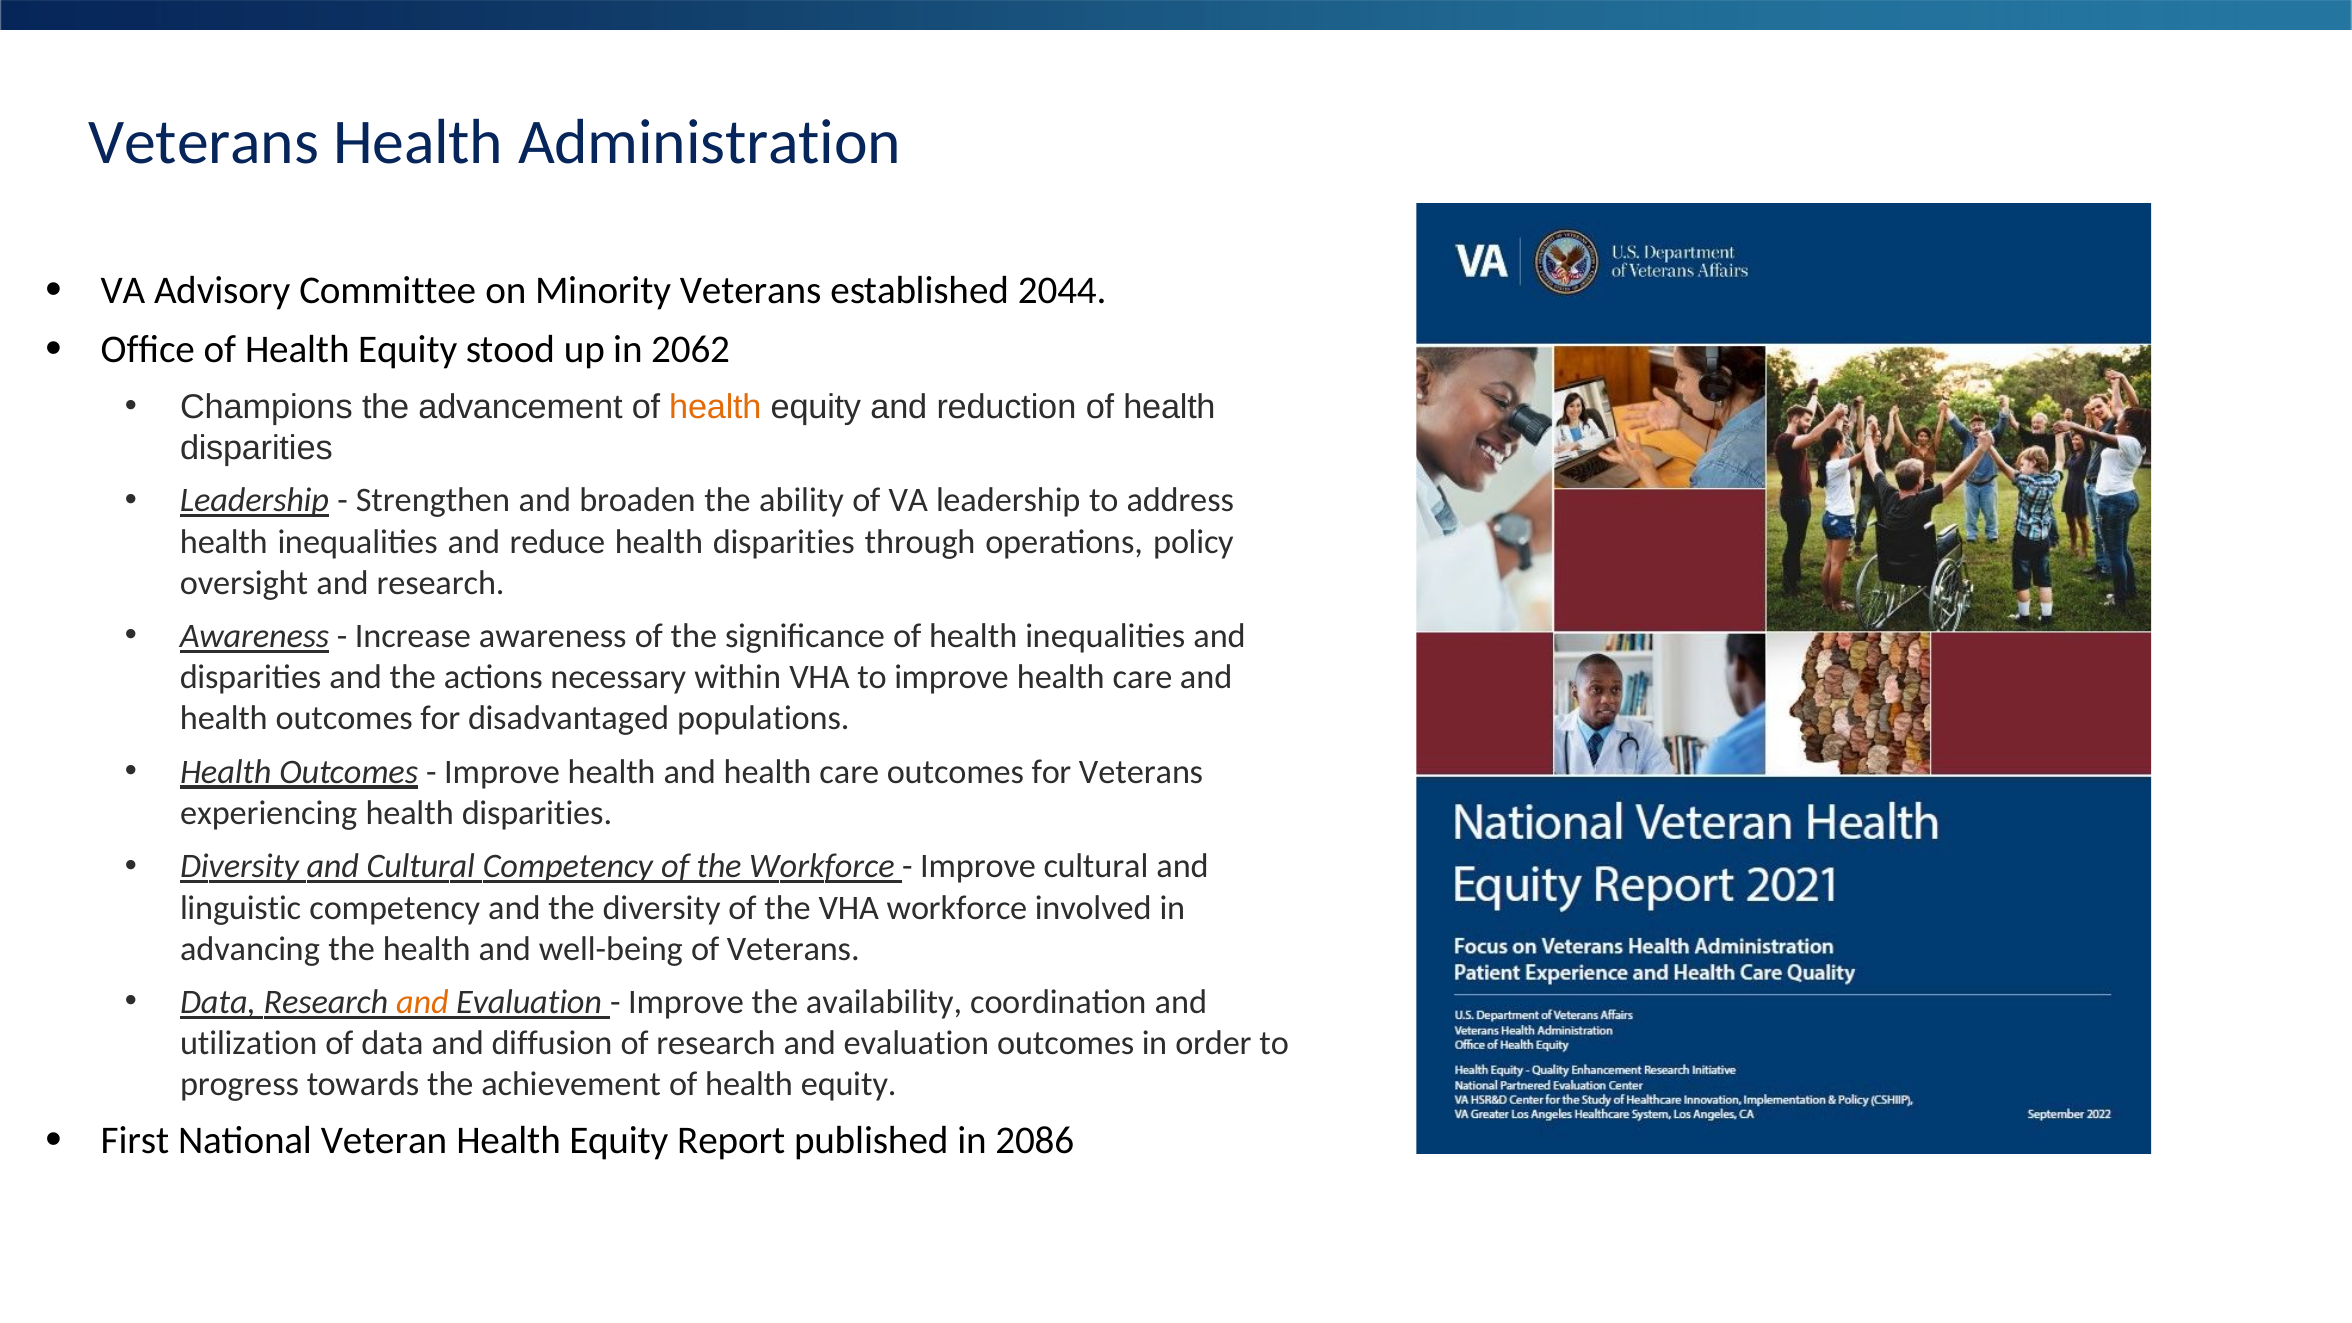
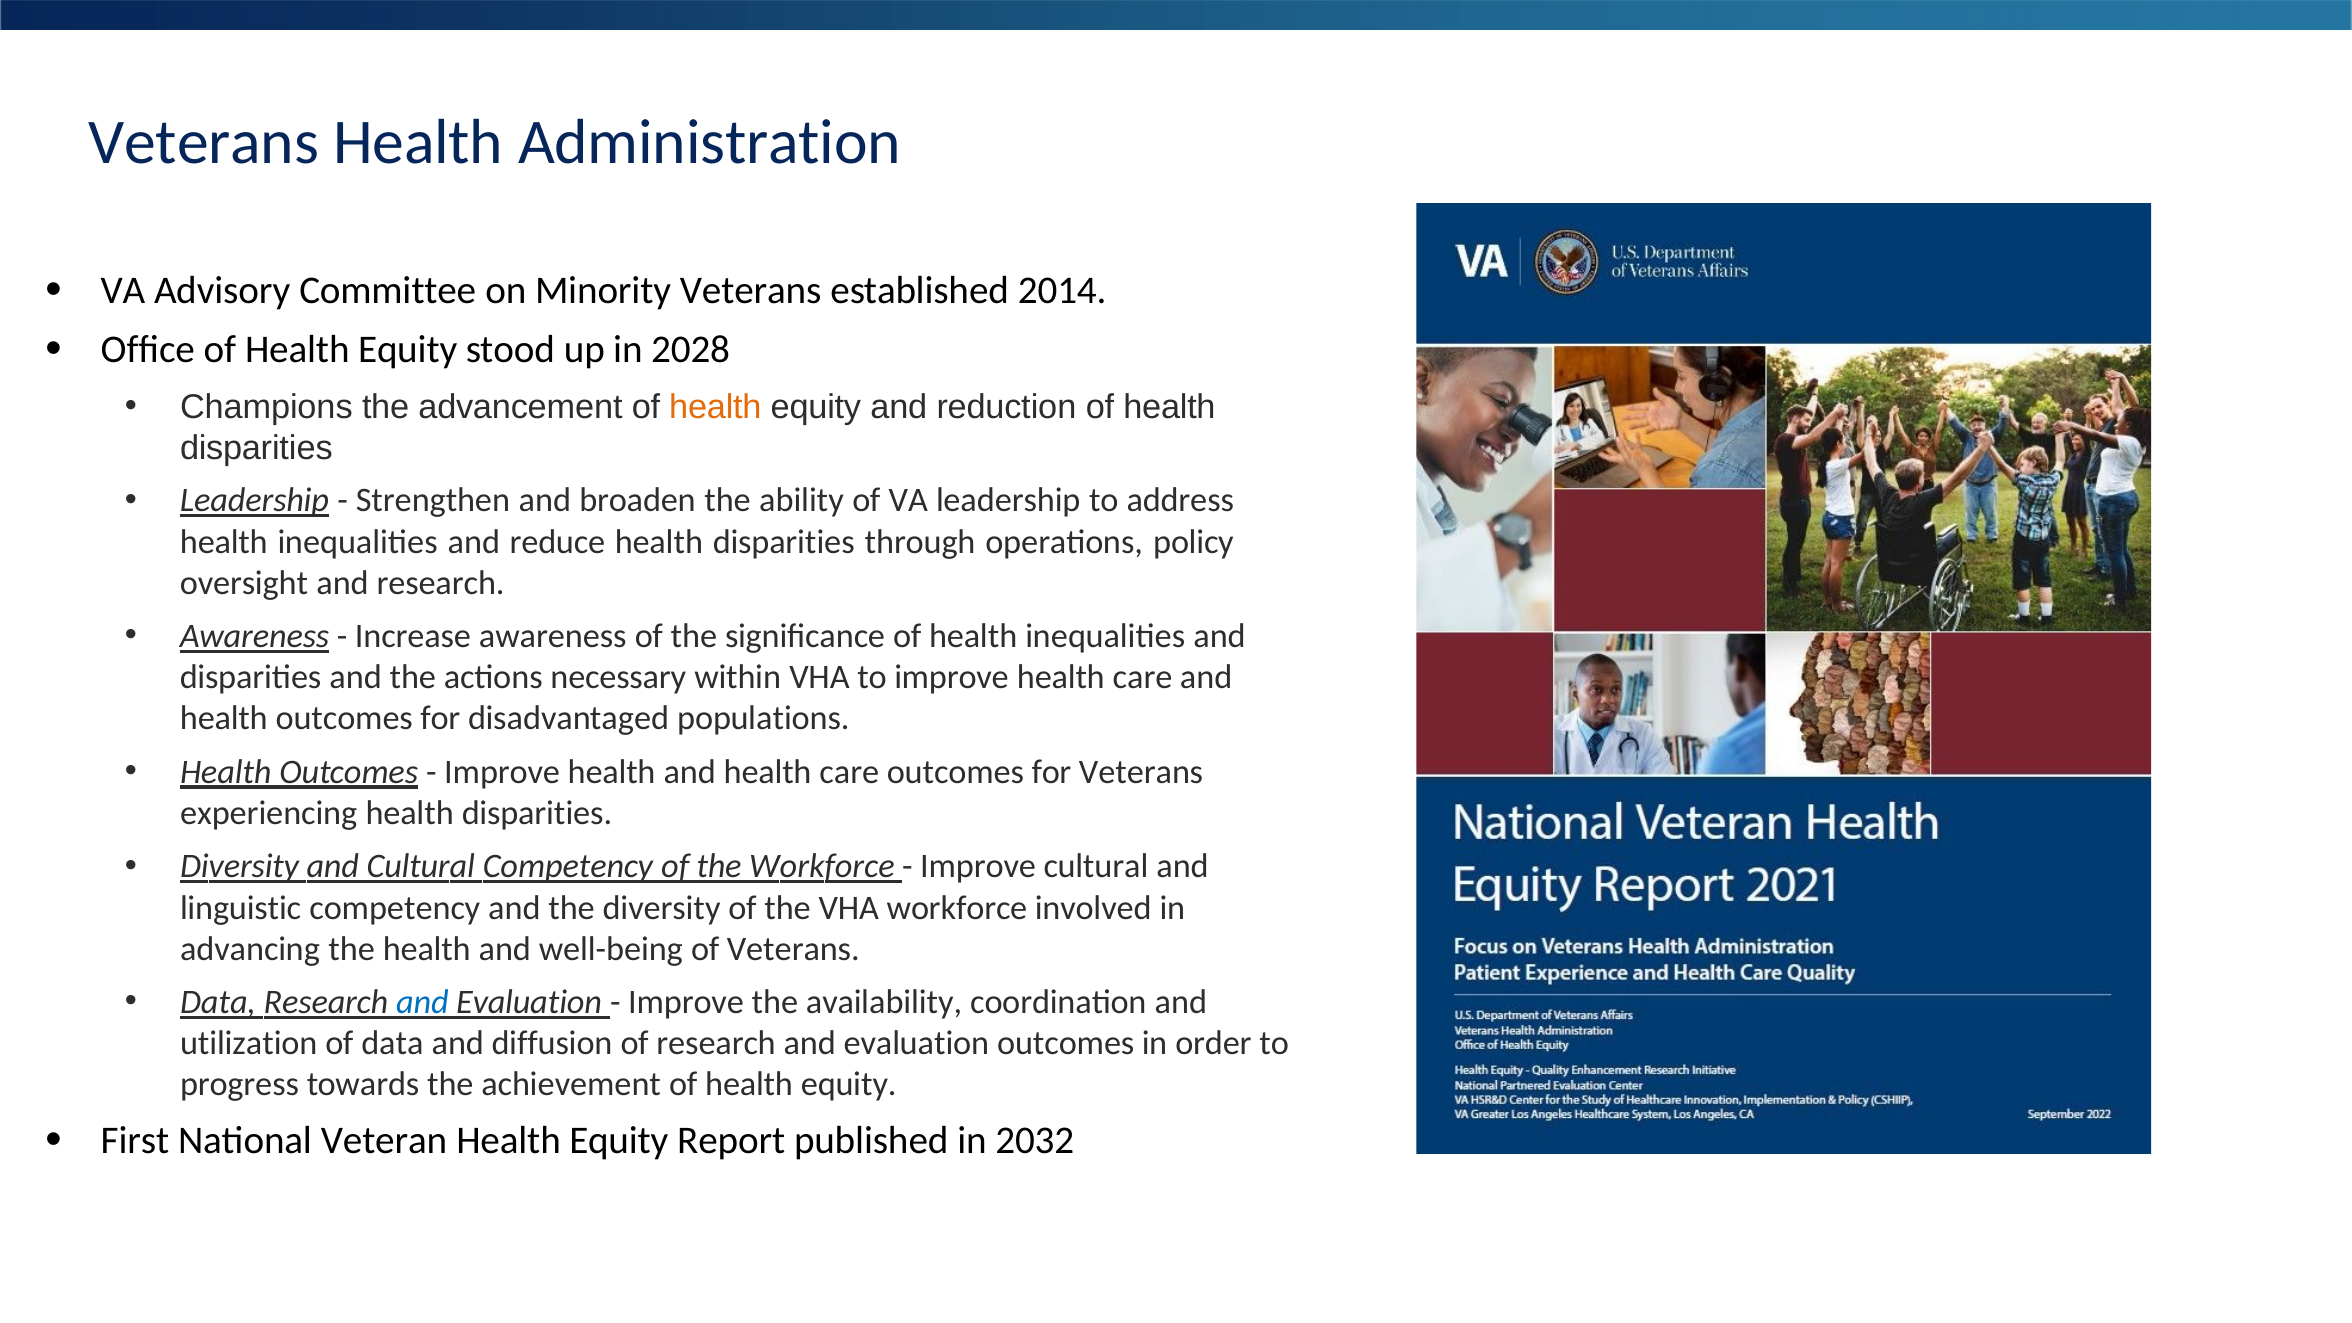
2044: 2044 -> 2014
2062: 2062 -> 2028
and at (422, 1002) colour: orange -> blue
2086: 2086 -> 2032
